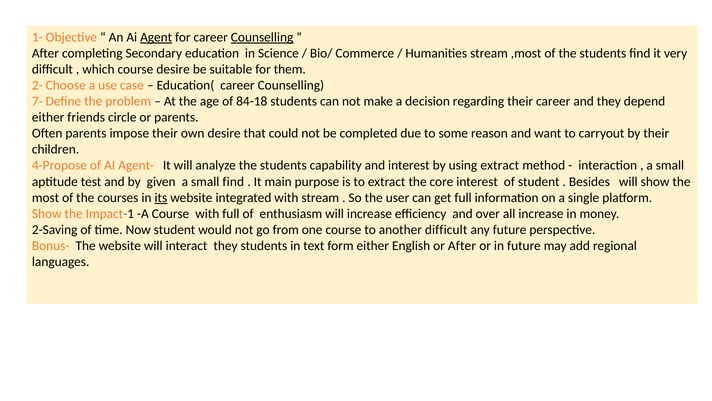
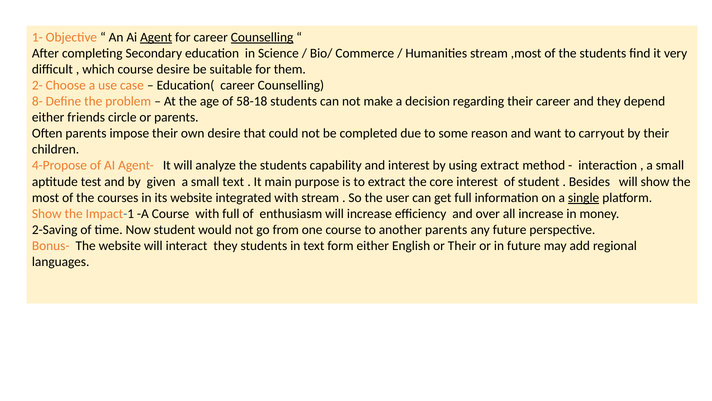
7-: 7- -> 8-
84-18: 84-18 -> 58-18
small find: find -> text
its underline: present -> none
single underline: none -> present
another difficult: difficult -> parents
or After: After -> Their
